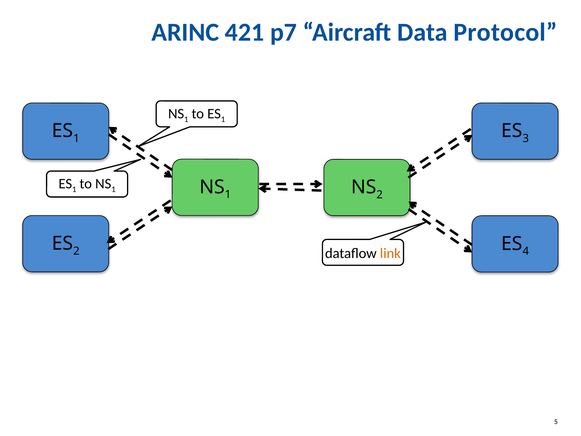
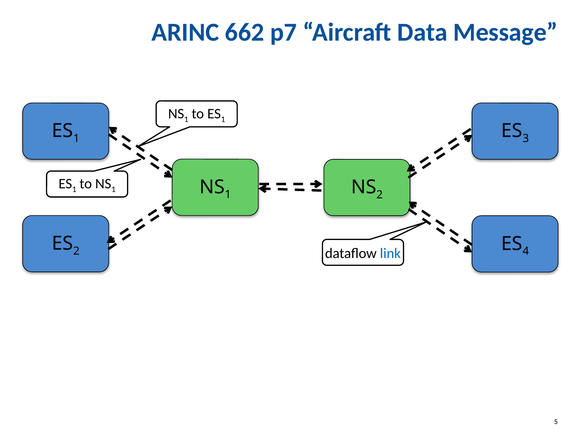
421: 421 -> 662
Protocol: Protocol -> Message
link colour: orange -> blue
